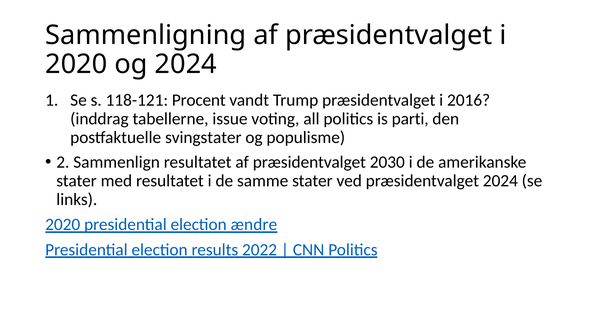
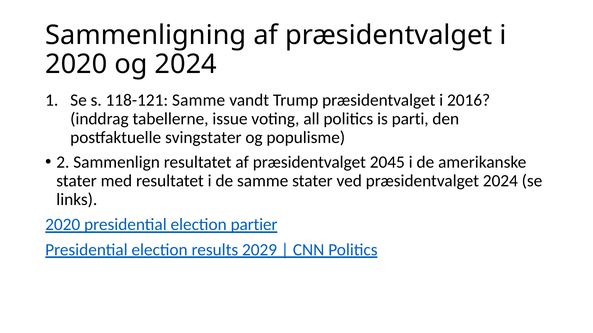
118-121 Procent: Procent -> Samme
2030: 2030 -> 2045
ændre: ændre -> partier
2022: 2022 -> 2029
